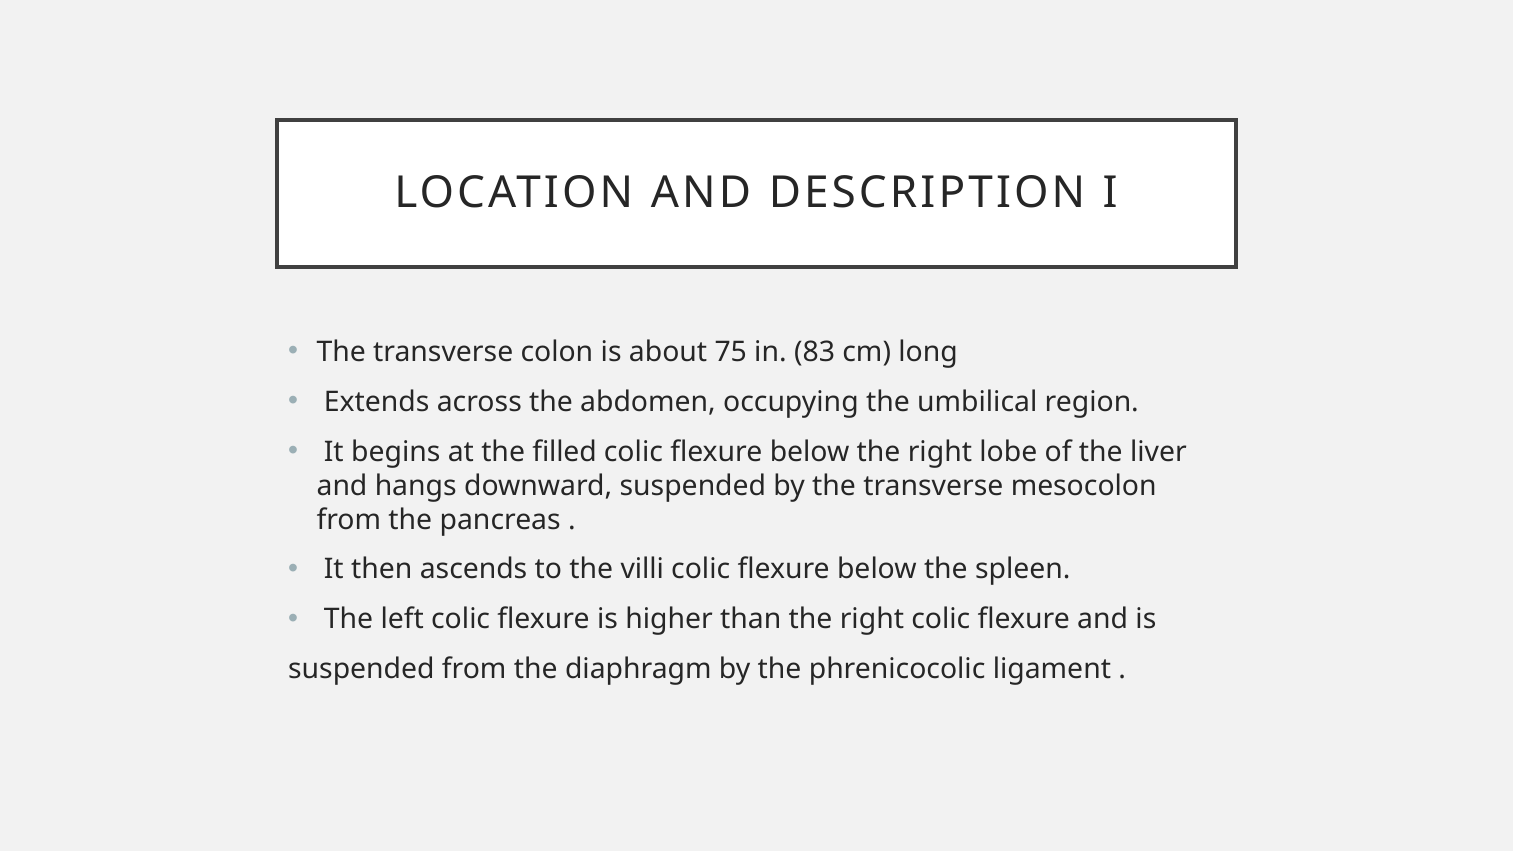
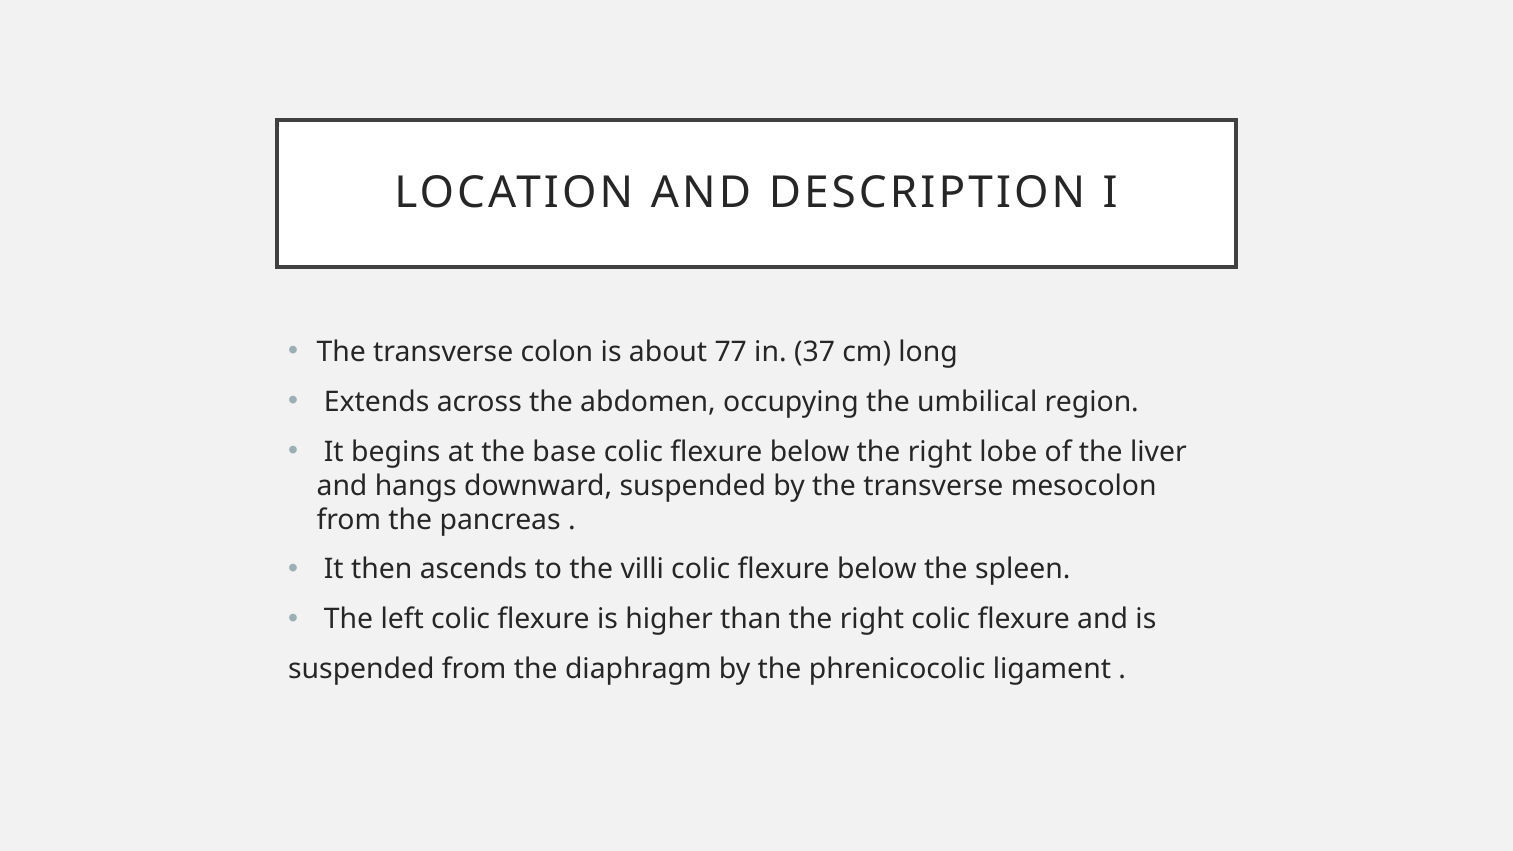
75: 75 -> 77
83: 83 -> 37
filled: filled -> base
